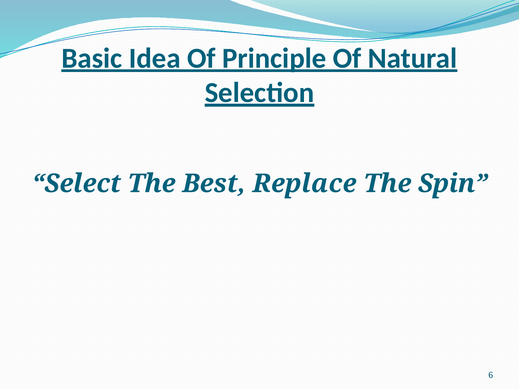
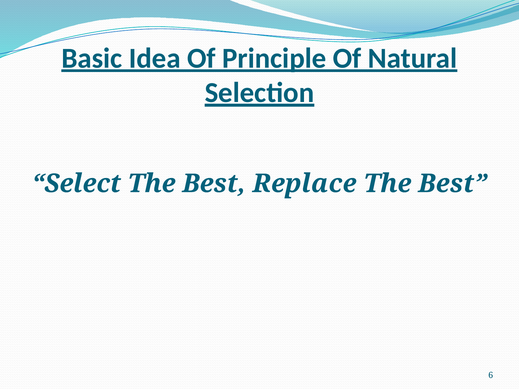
Spin at (453, 184): Spin -> Best
